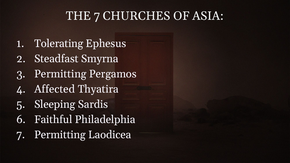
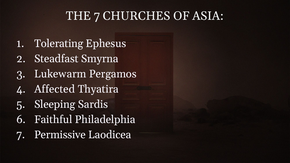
Permitting at (60, 74): Permitting -> Lukewarm
7 Permitting: Permitting -> Permissive
